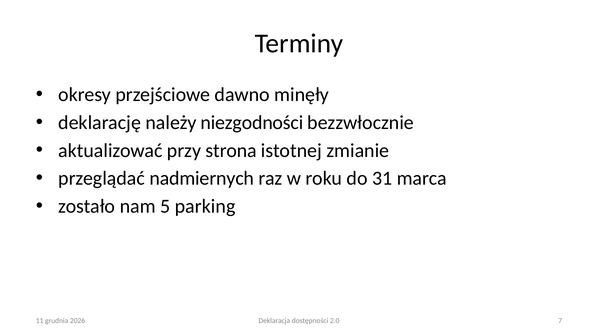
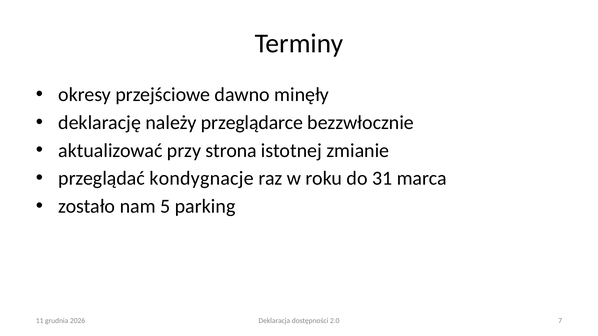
niezgodności: niezgodności -> przeglądarce
nadmiernych: nadmiernych -> kondygnacje
